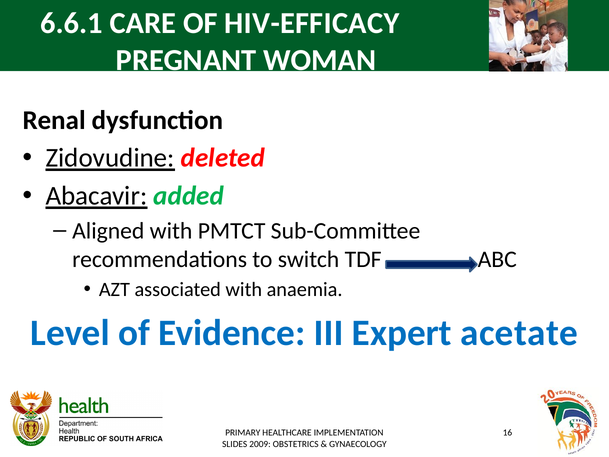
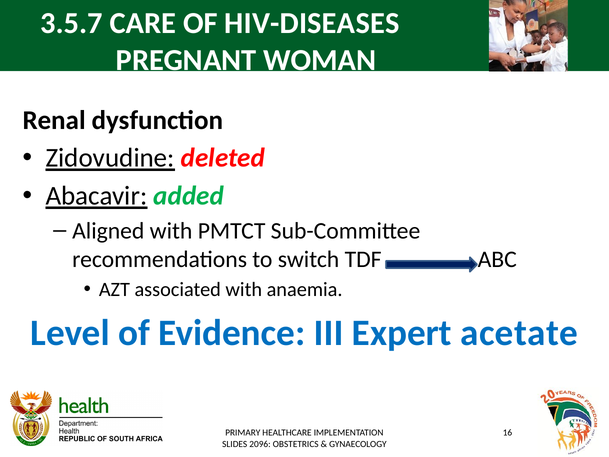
6.6.1: 6.6.1 -> 3.5.7
HIV-EFFICACY: HIV-EFFICACY -> HIV-DISEASES
2009: 2009 -> 2096
